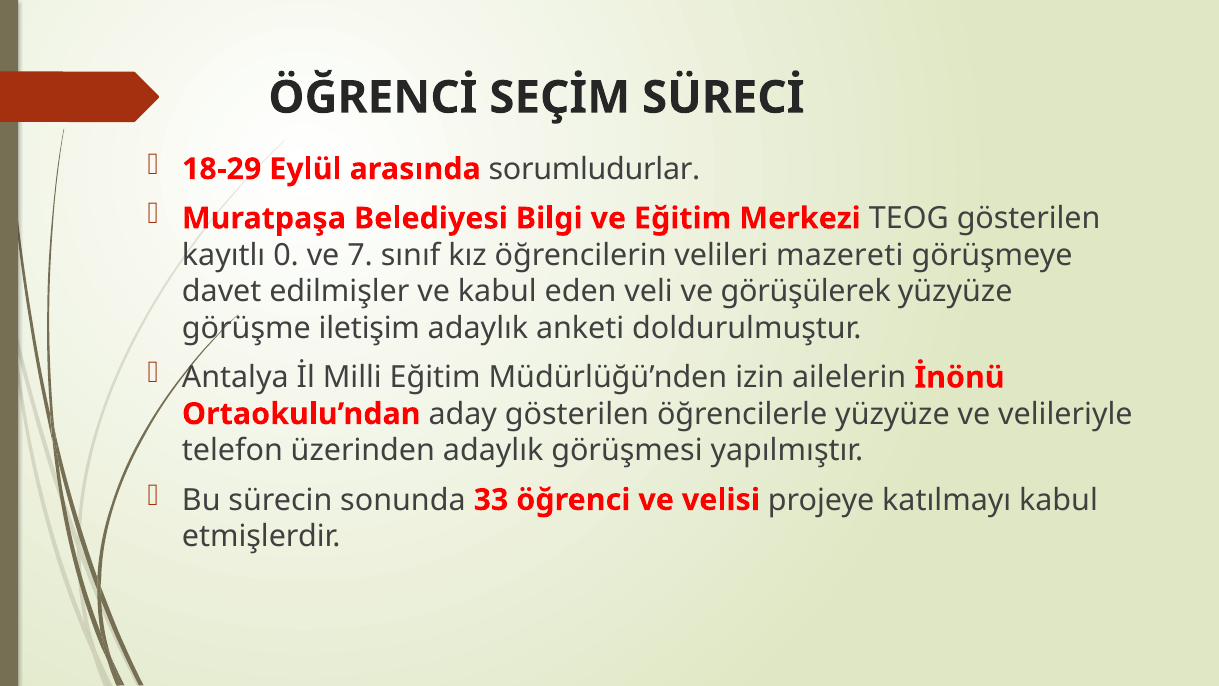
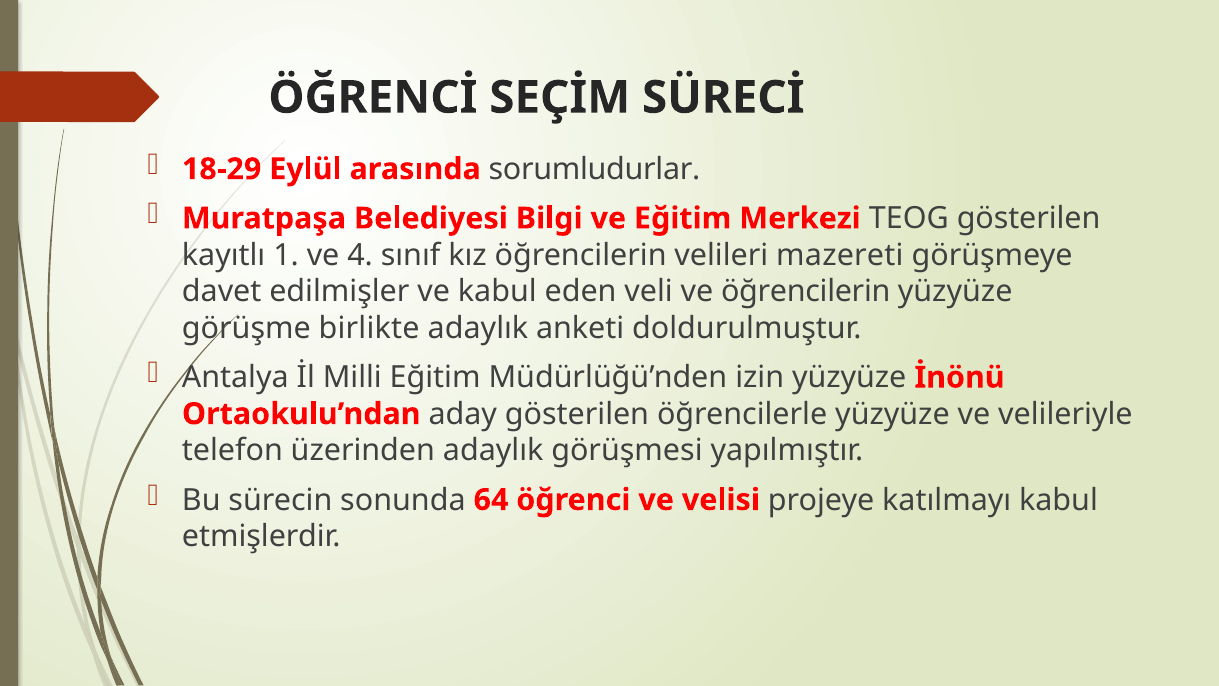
0: 0 -> 1
7: 7 -> 4
ve görüşülerek: görüşülerek -> öğrencilerin
iletişim: iletişim -> birlikte
izin ailelerin: ailelerin -> yüzyüze
33: 33 -> 64
